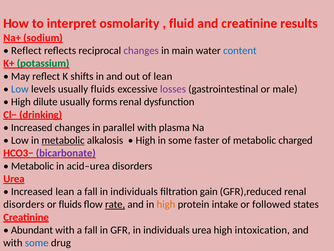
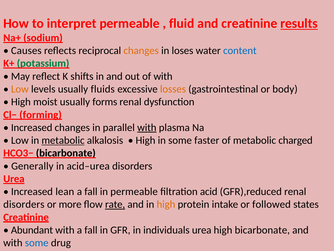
interpret osmolarity: osmolarity -> permeable
results underline: none -> present
Reflect at (26, 51): Reflect -> Causes
changes at (141, 51) colour: purple -> orange
main: main -> loses
of lean: lean -> with
Low at (20, 89) colour: blue -> orange
losses colour: purple -> orange
male: male -> body
dilute: dilute -> moist
drinking: drinking -> forming
with at (147, 127) underline: none -> present
bicarbonate at (66, 153) colour: purple -> black
Metabolic at (32, 166): Metabolic -> Generally
fall in individuals: individuals -> permeable
gain: gain -> acid
or fluids: fluids -> more
high intoxication: intoxication -> bicarbonate
